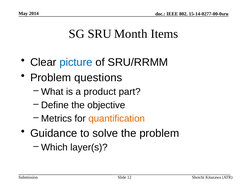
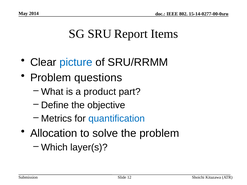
Month: Month -> Report
quantification colour: orange -> blue
Guidance: Guidance -> Allocation
